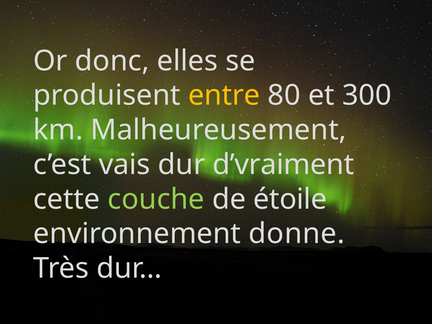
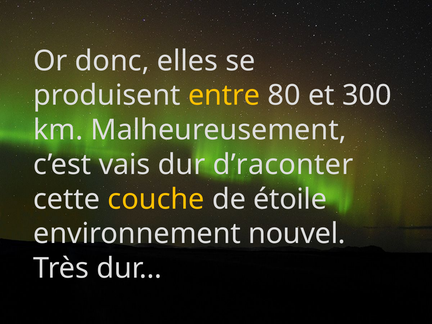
d’vraiment: d’vraiment -> d’raconter
couche colour: light green -> yellow
donne: donne -> nouvel
